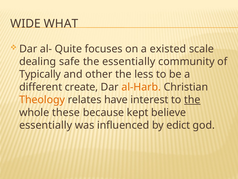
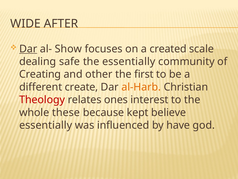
WHAT: WHAT -> AFTER
Dar at (28, 49) underline: none -> present
Quite: Quite -> Show
existed: existed -> created
Typically: Typically -> Creating
less: less -> first
Theology colour: orange -> red
have: have -> ones
the at (192, 99) underline: present -> none
edict: edict -> have
